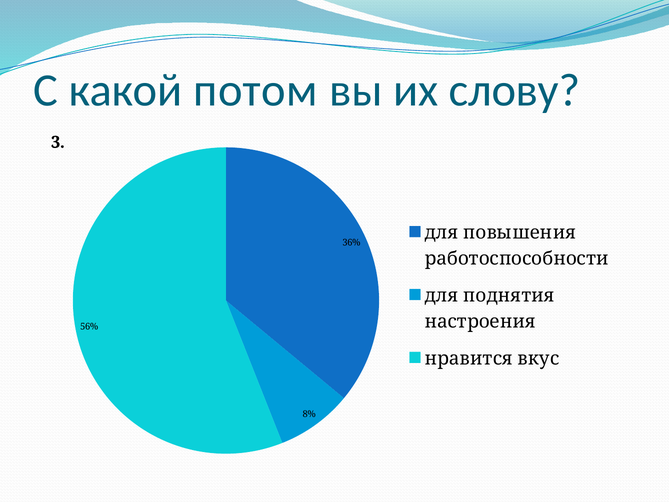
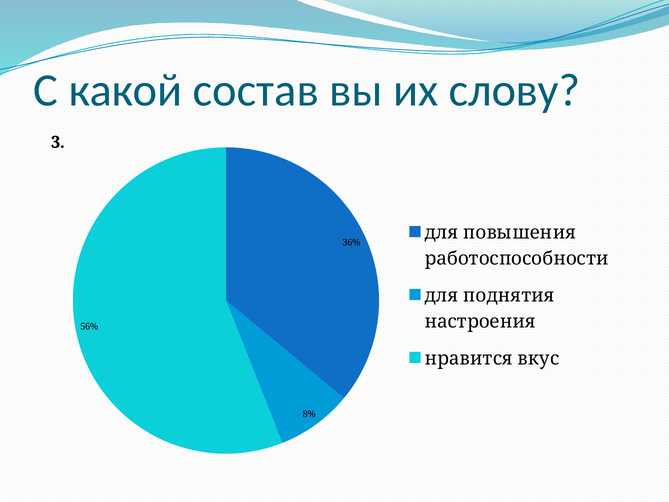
потом: потом -> состав
